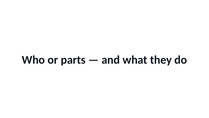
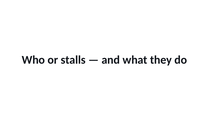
parts: parts -> stalls
